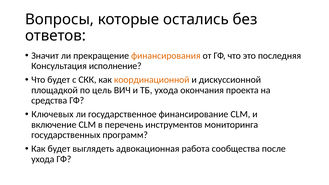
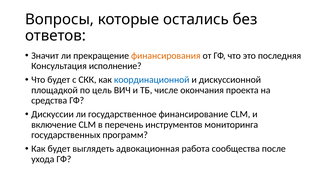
координационной colour: orange -> blue
ТБ ухода: ухода -> числе
Ключевых: Ключевых -> Дискуссии
